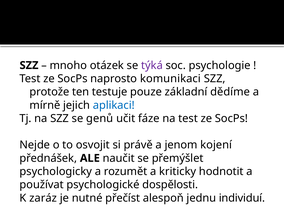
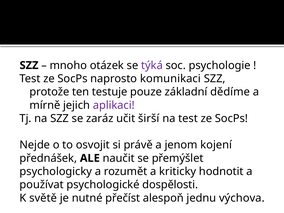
aplikaci colour: blue -> purple
genů: genů -> zaráz
fáze: fáze -> širší
zaráz: zaráz -> světě
individuí: individuí -> výchova
